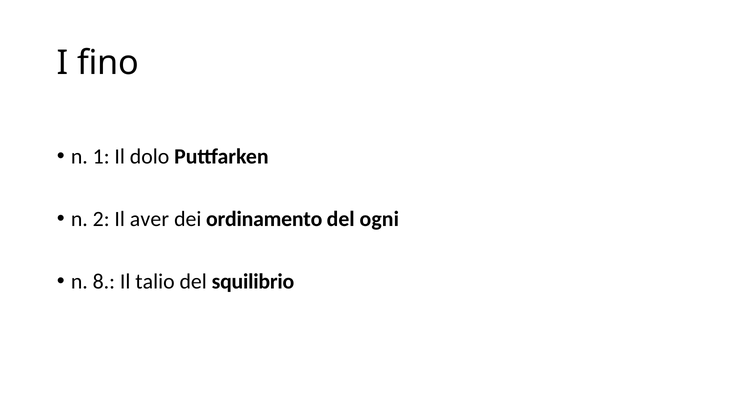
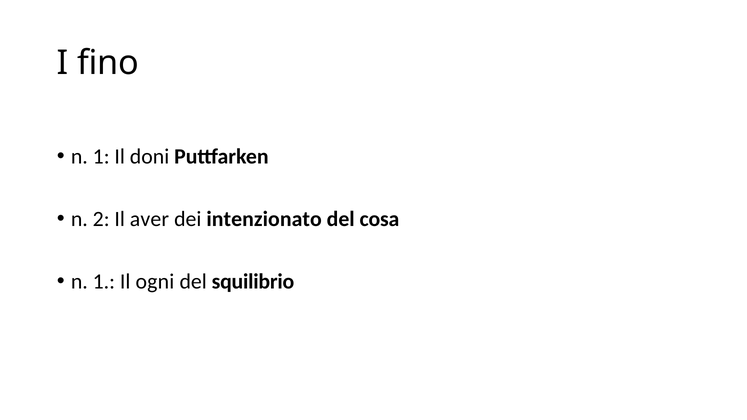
dolo: dolo -> doni
ordinamento: ordinamento -> intenzionato
ogni: ogni -> cosa
8 at (104, 282): 8 -> 1
talio: talio -> ogni
